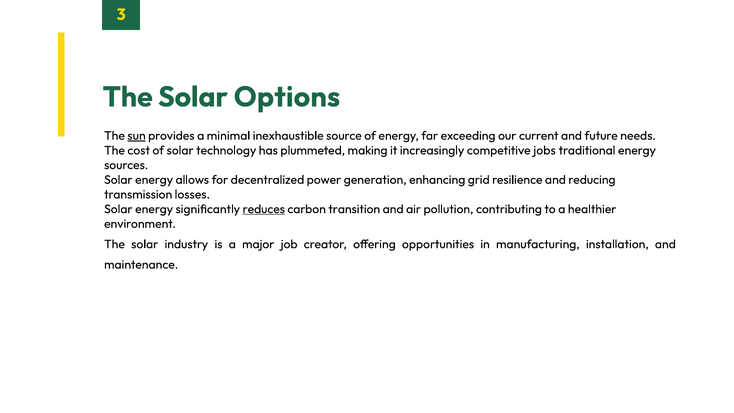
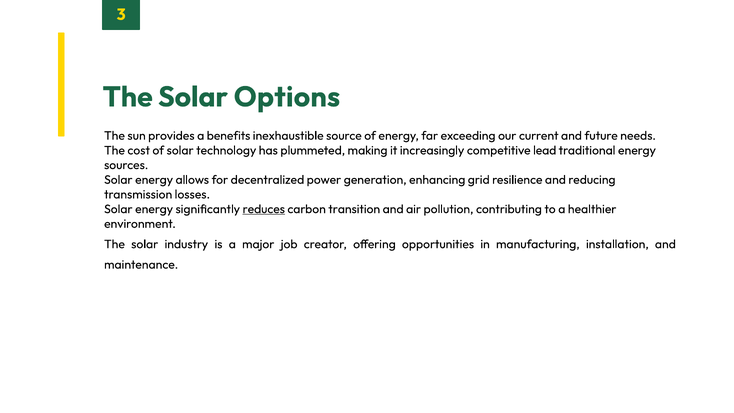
sun underline: present -> none
minimal: minimal -> benefits
jobs: jobs -> lead
